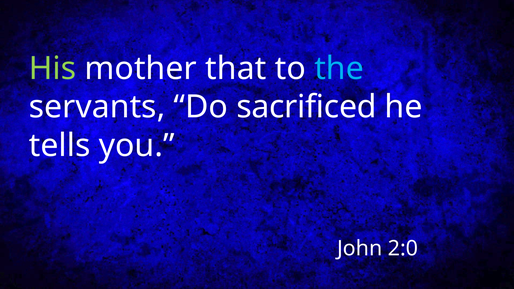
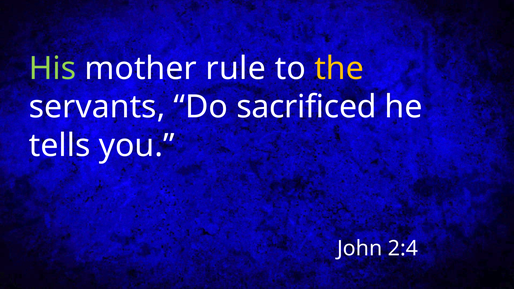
that: that -> rule
the colour: light blue -> yellow
2:0: 2:0 -> 2:4
